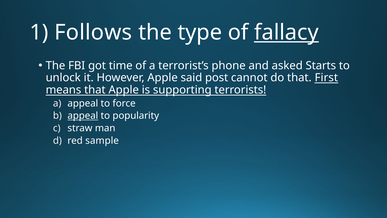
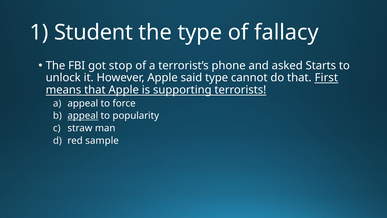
Follows: Follows -> Student
fallacy underline: present -> none
time: time -> stop
said post: post -> type
